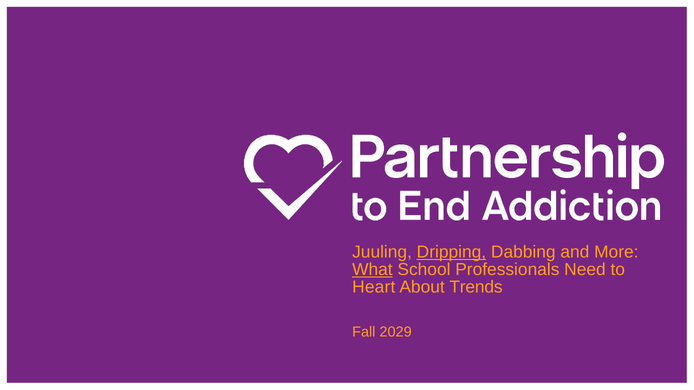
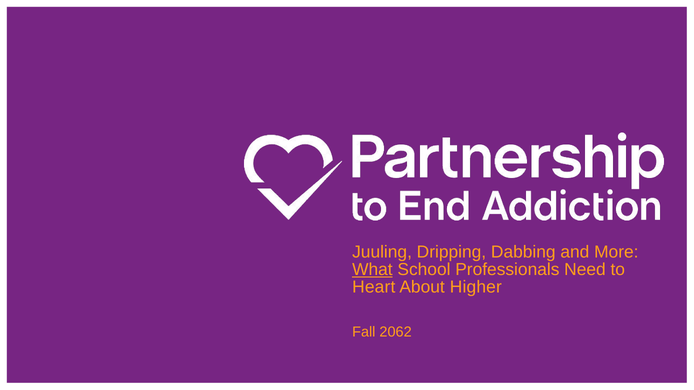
Dripping underline: present -> none
Trends: Trends -> Higher
2029: 2029 -> 2062
